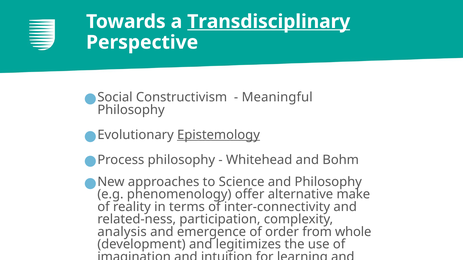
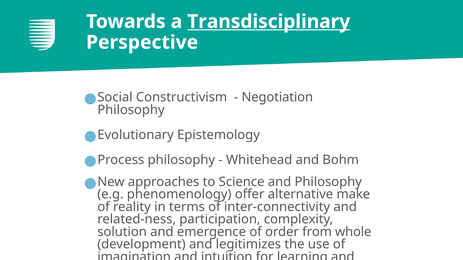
Meaningful: Meaningful -> Negotiation
Epistemology underline: present -> none
analysis: analysis -> solution
